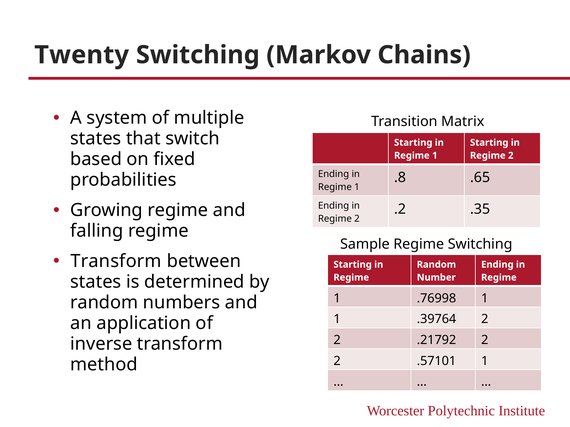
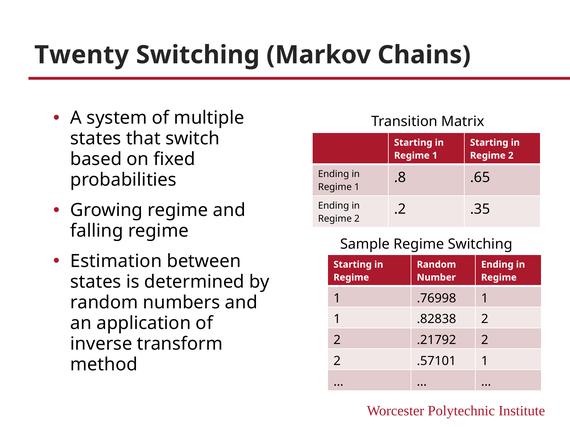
Transform at (116, 261): Transform -> Estimation
.39764: .39764 -> .82838
